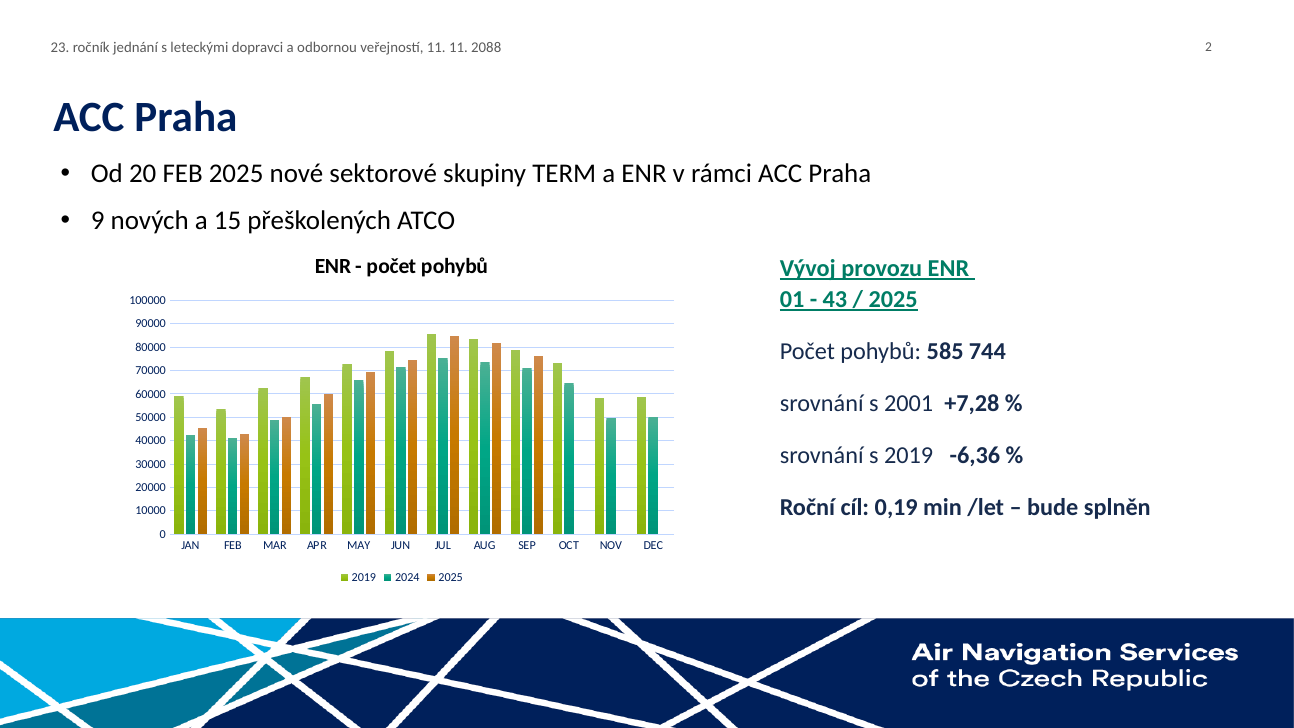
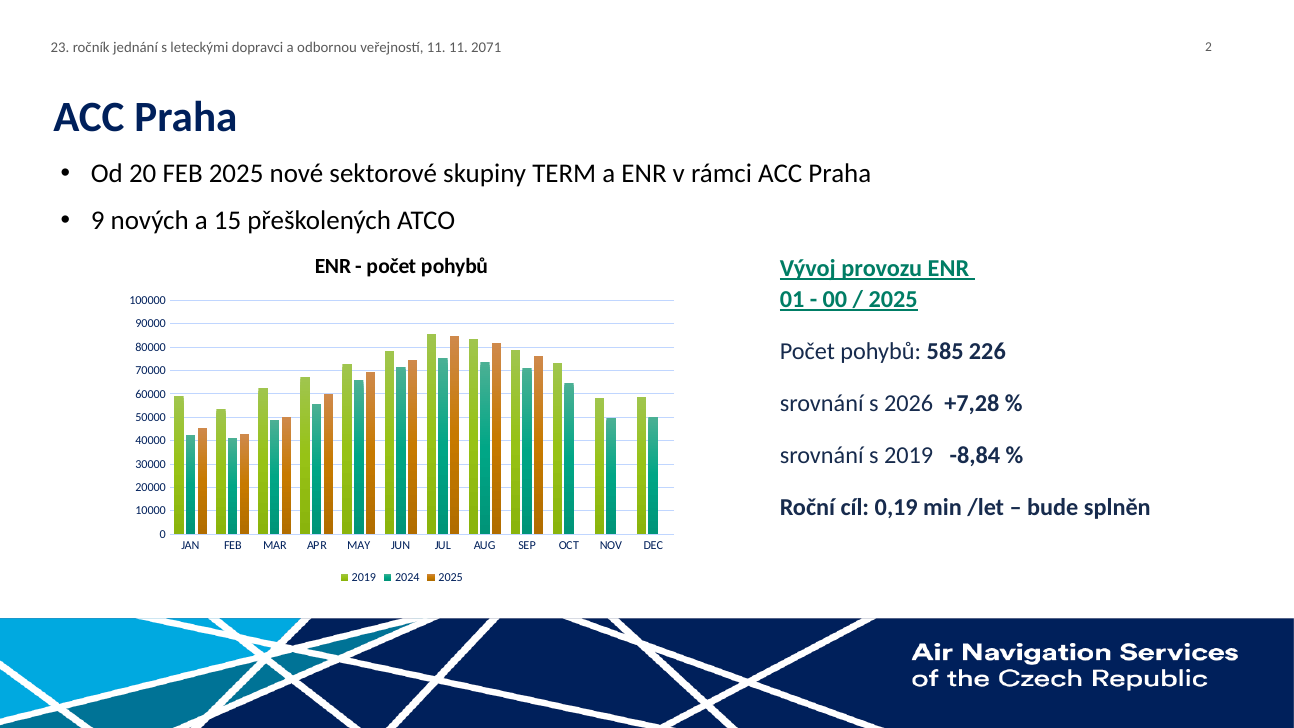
2088: 2088 -> 2071
43: 43 -> 00
744: 744 -> 226
2001: 2001 -> 2026
-6,36: -6,36 -> -8,84
